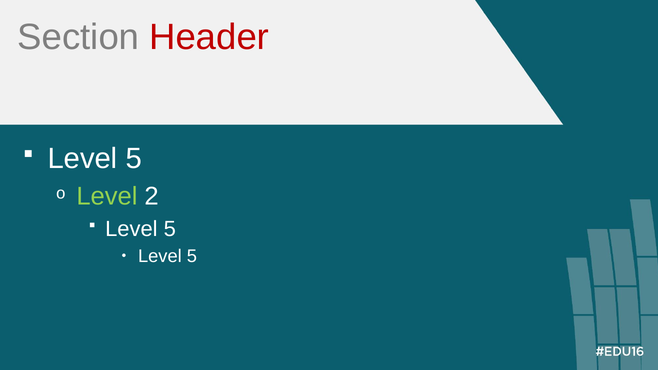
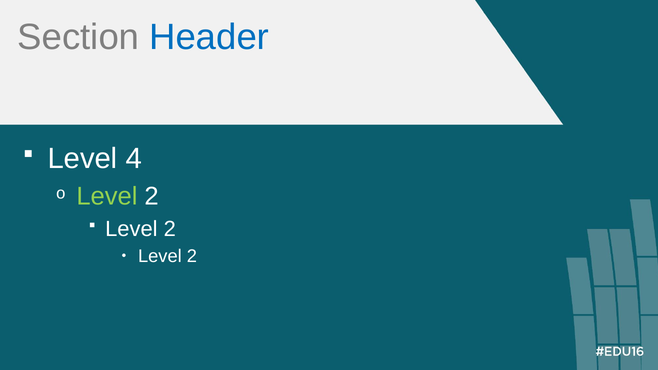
Header colour: red -> blue
5 at (134, 159): 5 -> 4
5 at (170, 229): 5 -> 2
5 at (192, 257): 5 -> 2
